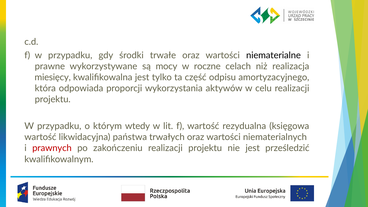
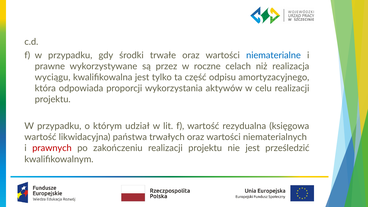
niematerialne colour: black -> blue
mocy: mocy -> przez
miesięcy: miesięcy -> wyciągu
wtedy: wtedy -> udział
